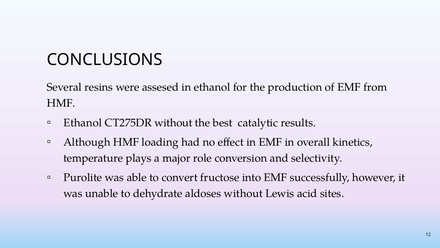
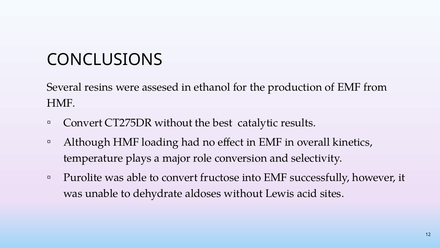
Ethanol at (83, 122): Ethanol -> Convert
